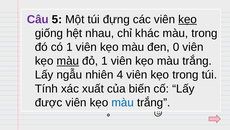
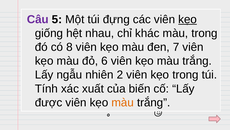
có 1: 1 -> 8
0: 0 -> 7
màu at (68, 61) underline: present -> none
đỏ 1: 1 -> 6
4: 4 -> 2
màu at (123, 102) colour: blue -> orange
